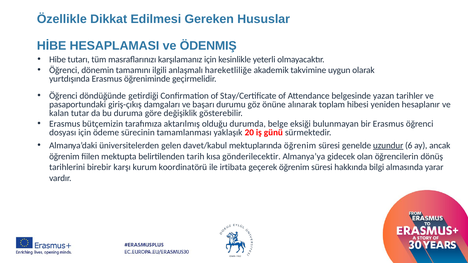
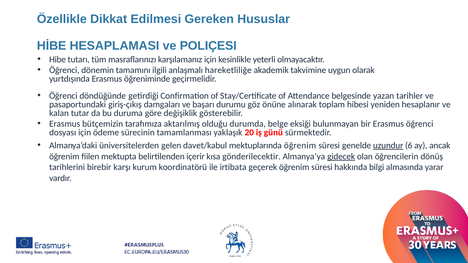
ÖDENMIŞ: ÖDENMIŞ -> POLIÇESI
tarih: tarih -> içerir
gidecek underline: none -> present
